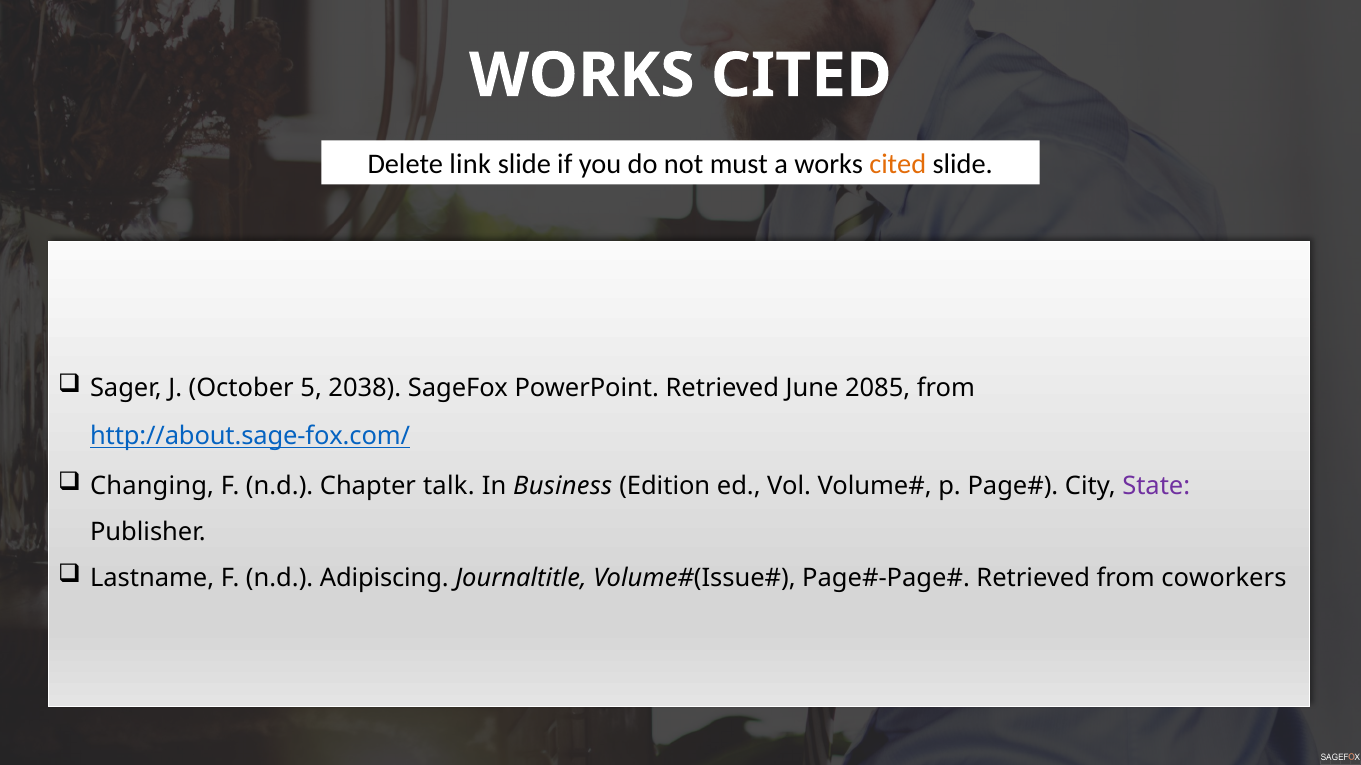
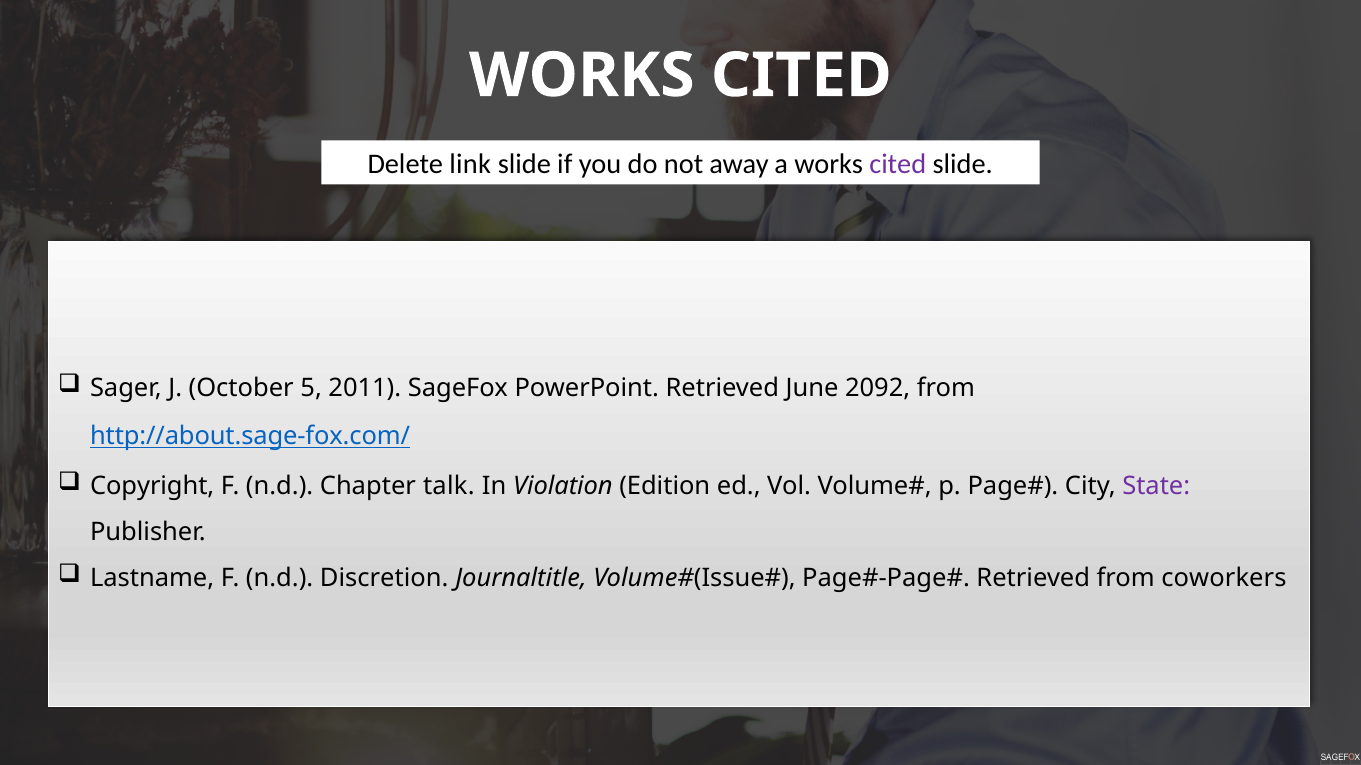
must: must -> away
cited at (898, 165) colour: orange -> purple
2038: 2038 -> 2011
2085: 2085 -> 2092
Changing: Changing -> Copyright
Business: Business -> Violation
Adipiscing: Adipiscing -> Discretion
